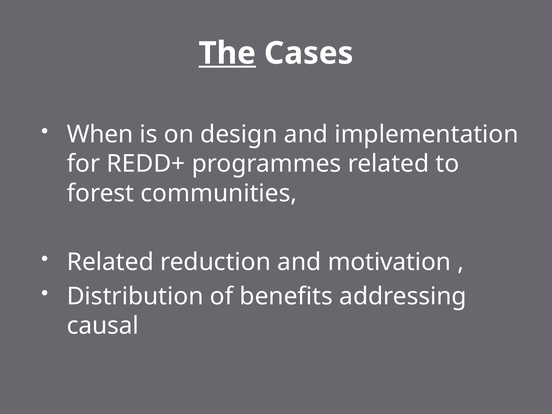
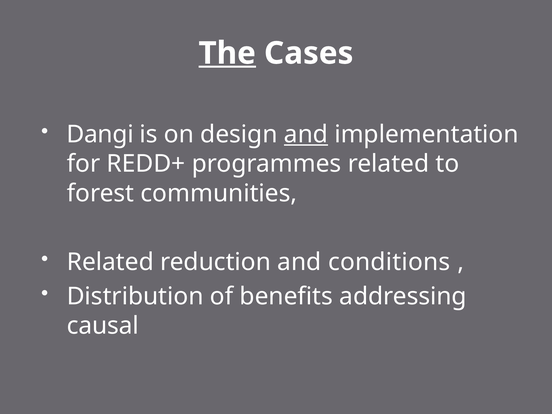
When: When -> Dangi
and at (306, 134) underline: none -> present
motivation: motivation -> conditions
